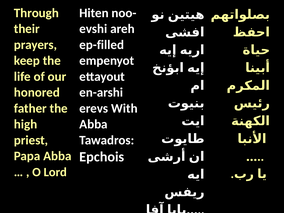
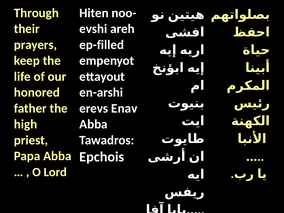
With: With -> Enav
